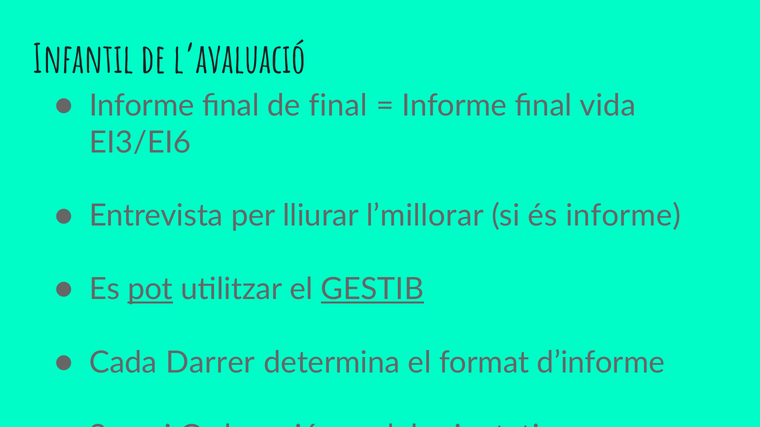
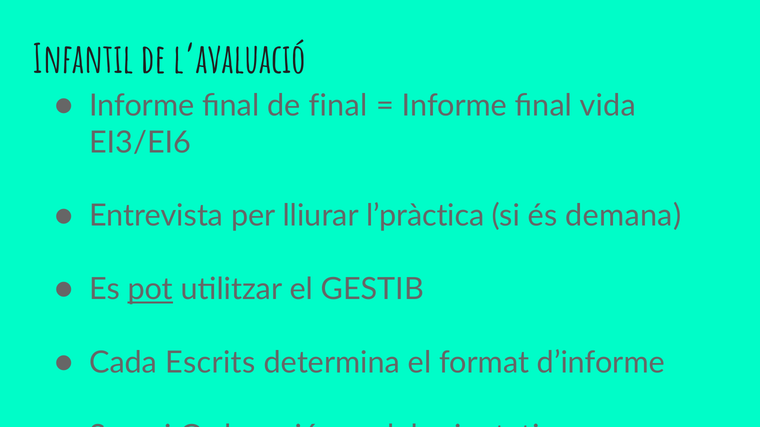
l’millorar: l’millorar -> l’pràctica
és informe: informe -> demana
GESTIB underline: present -> none
Darrer: Darrer -> Escrits
